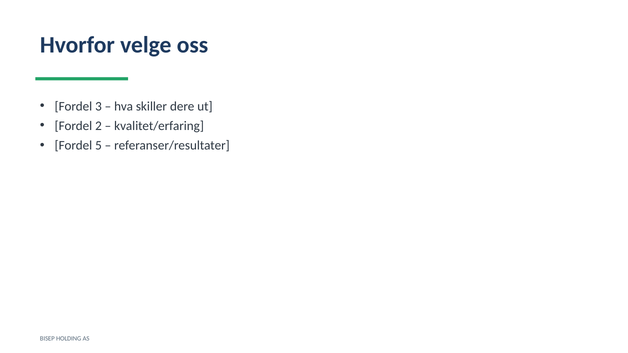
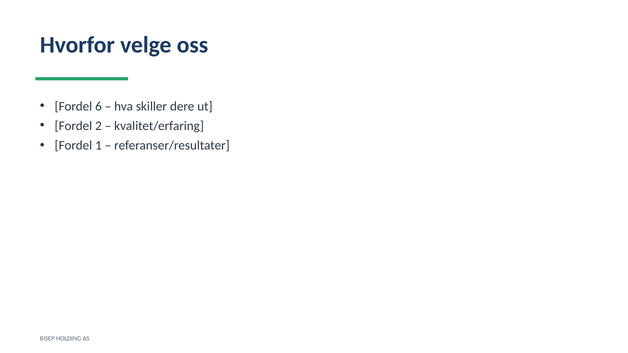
3: 3 -> 6
5: 5 -> 1
